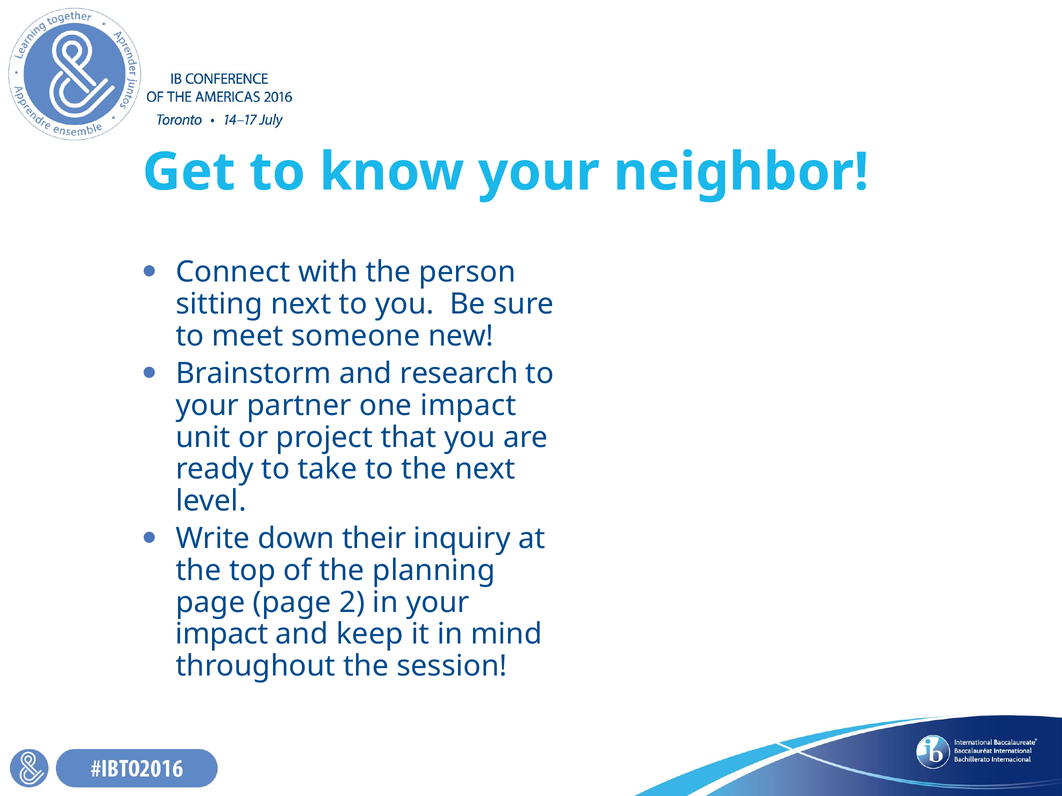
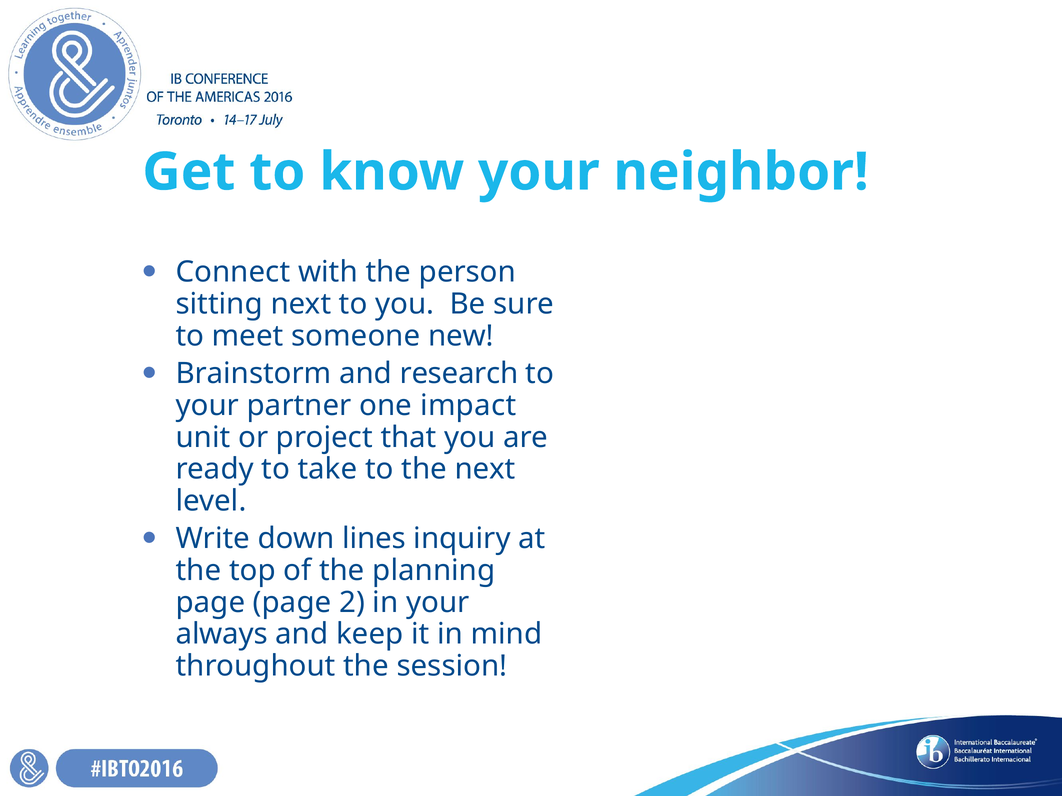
their: their -> lines
impact at (222, 635): impact -> always
